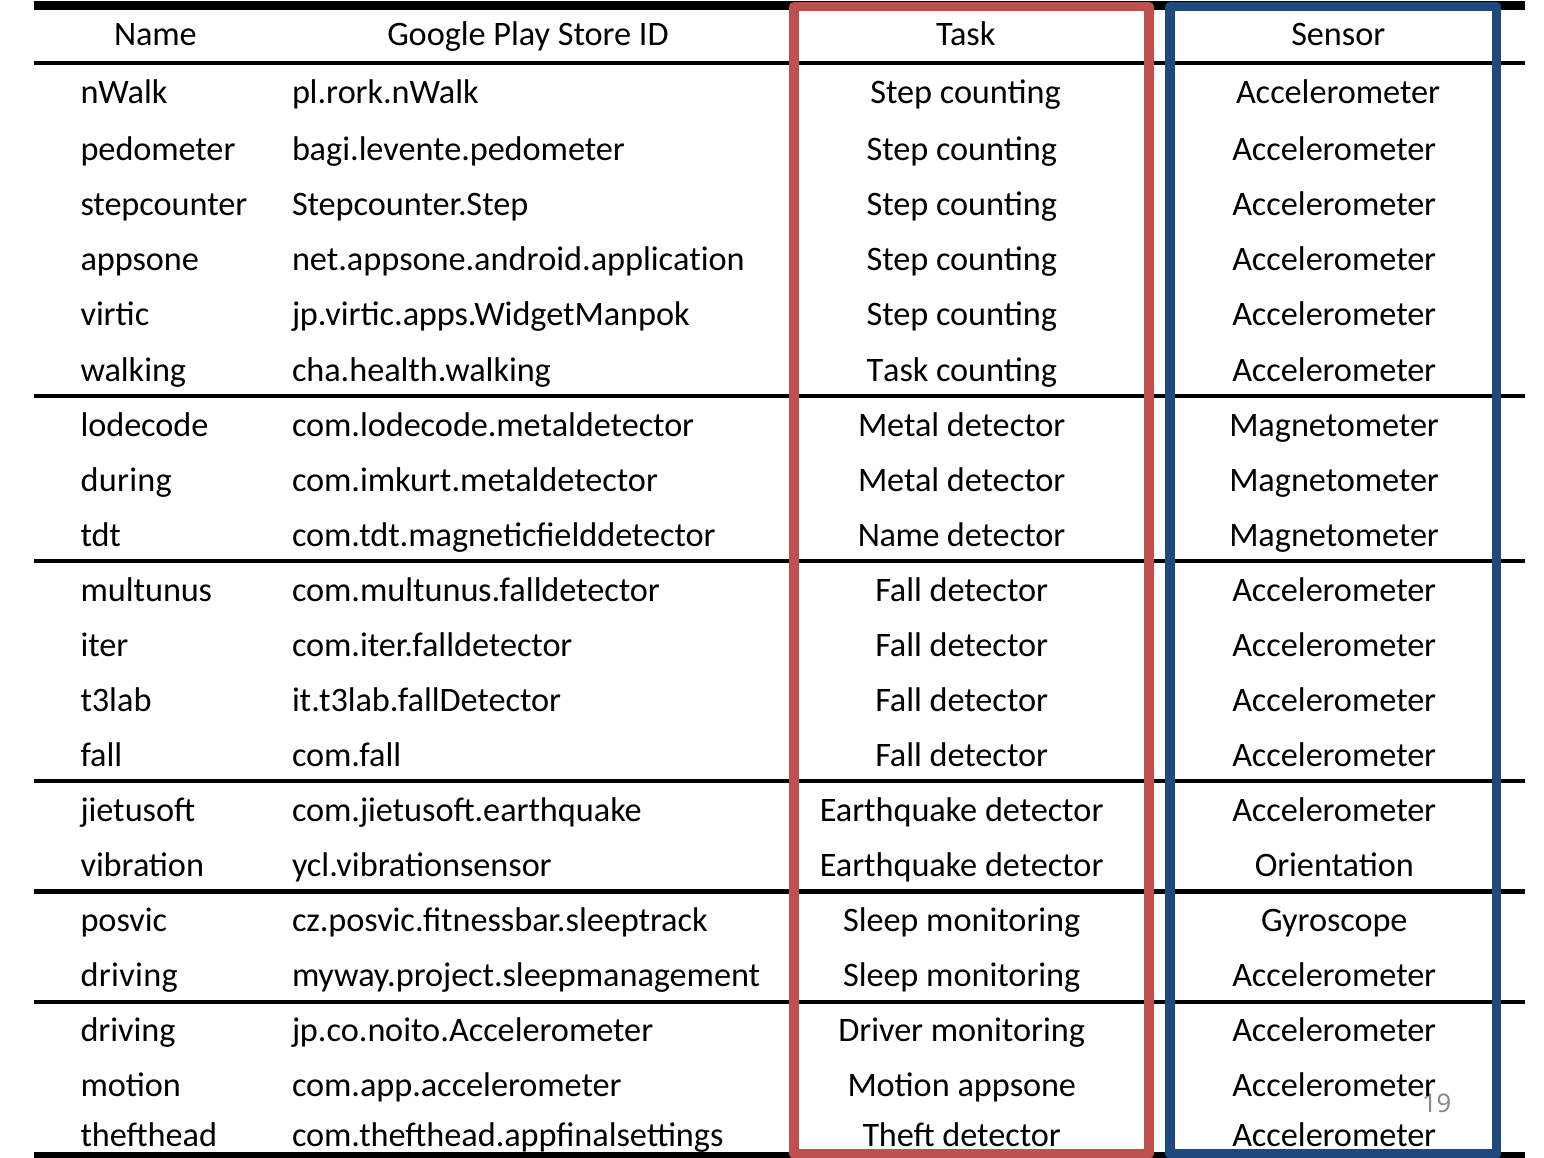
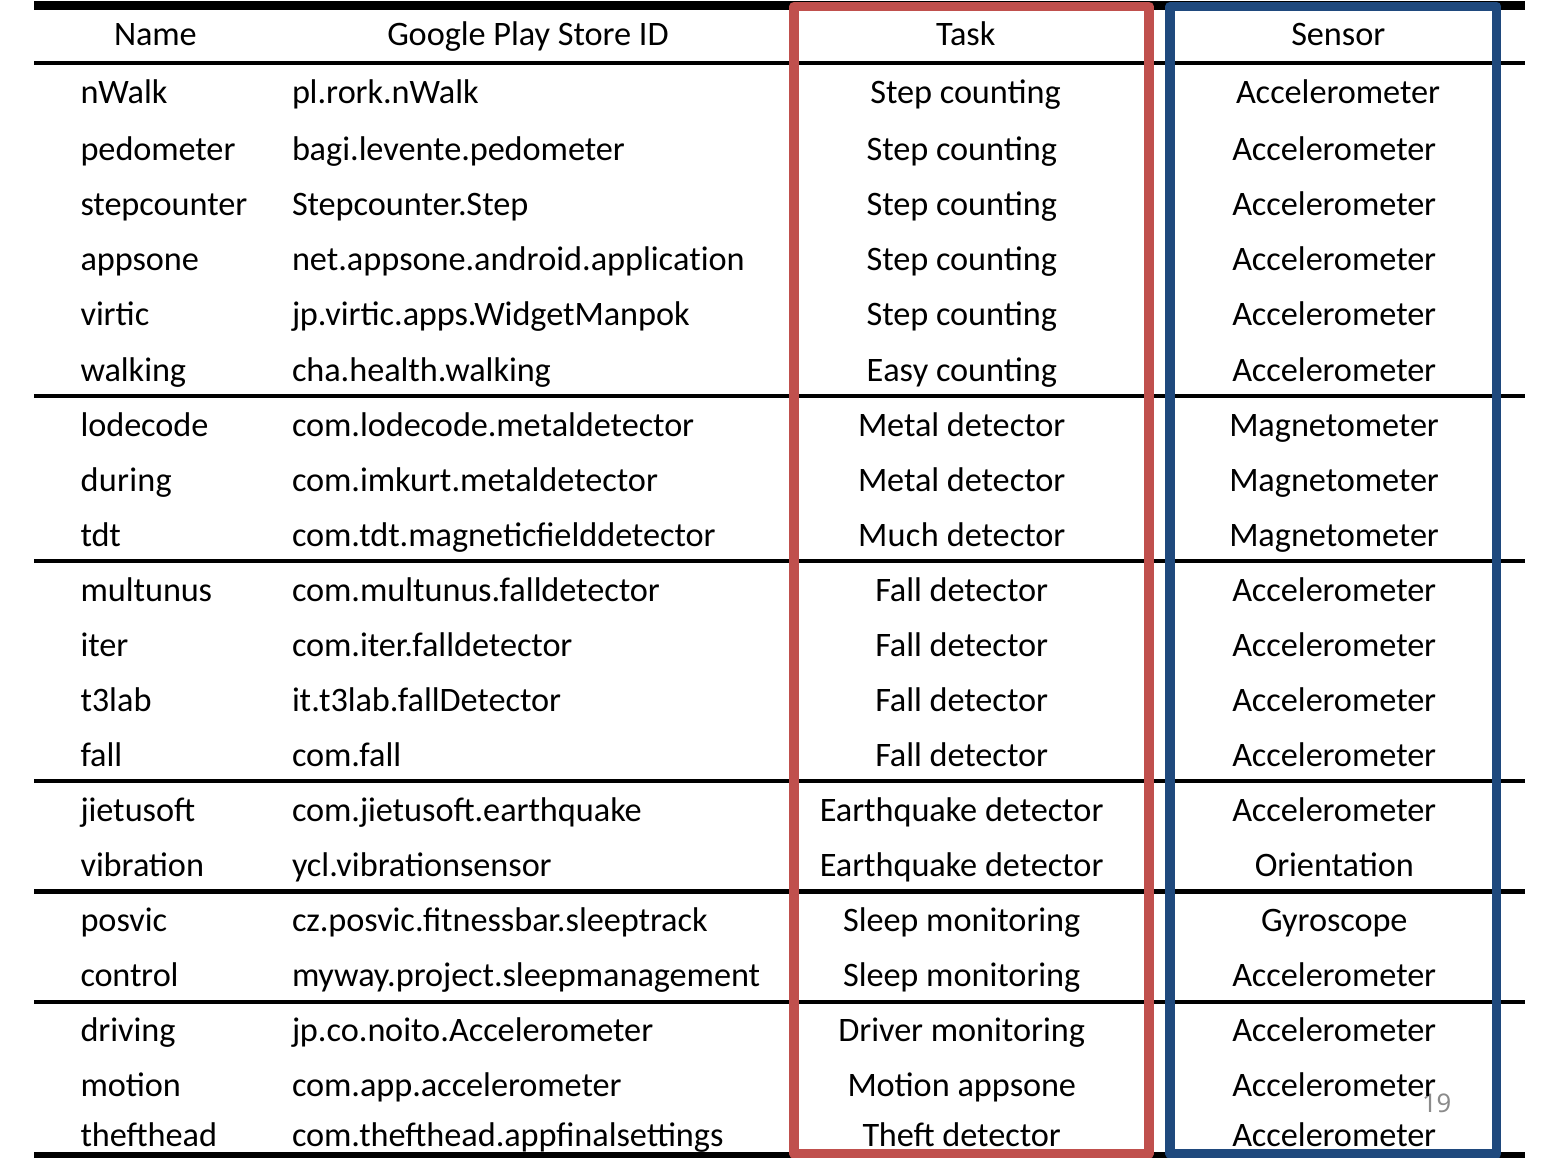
cha.health.walking Task: Task -> Easy
com.tdt.magneticfielddetector Name: Name -> Much
driving at (129, 976): driving -> control
